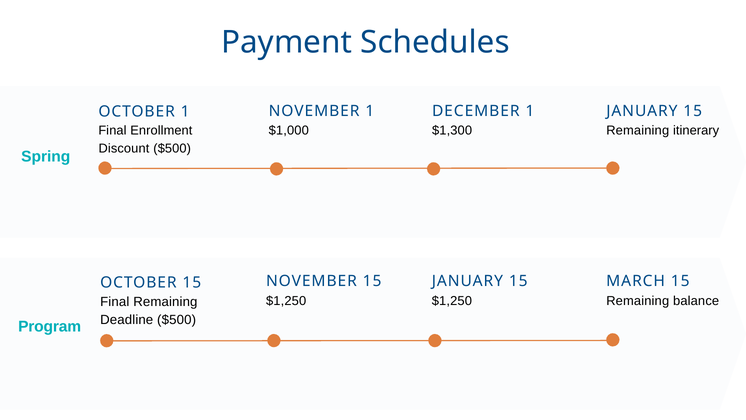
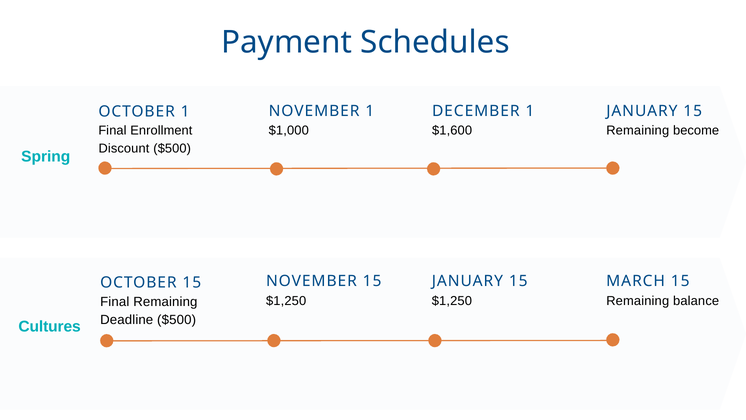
$1,300: $1,300 -> $1,600
itinerary: itinerary -> become
Program: Program -> Cultures
